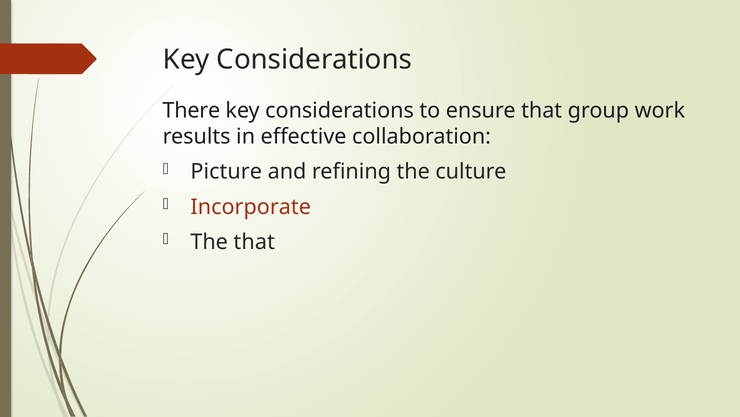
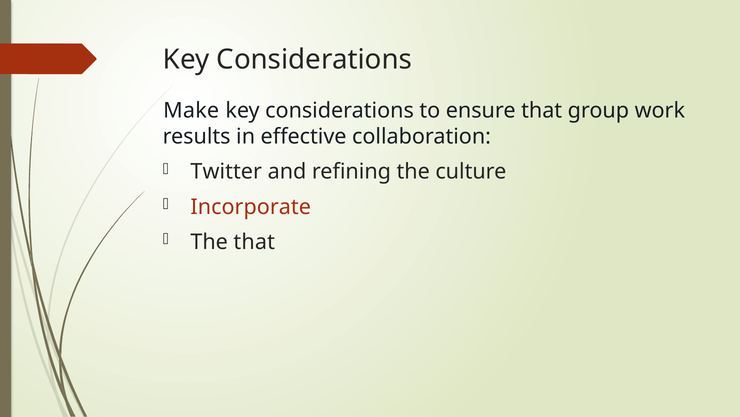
There: There -> Make
Picture: Picture -> Twitter
